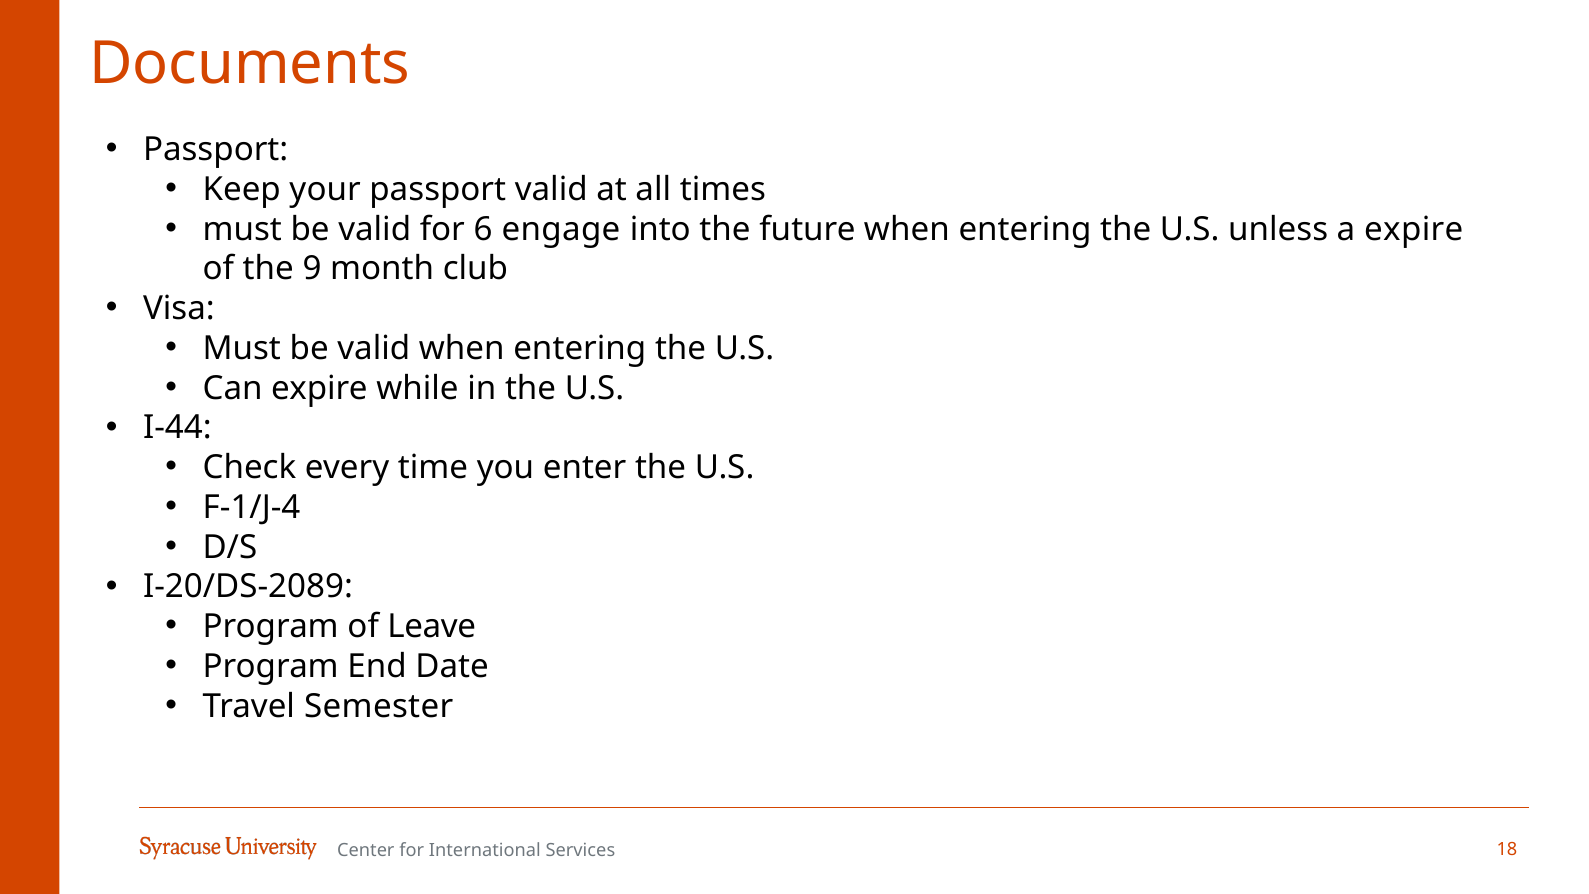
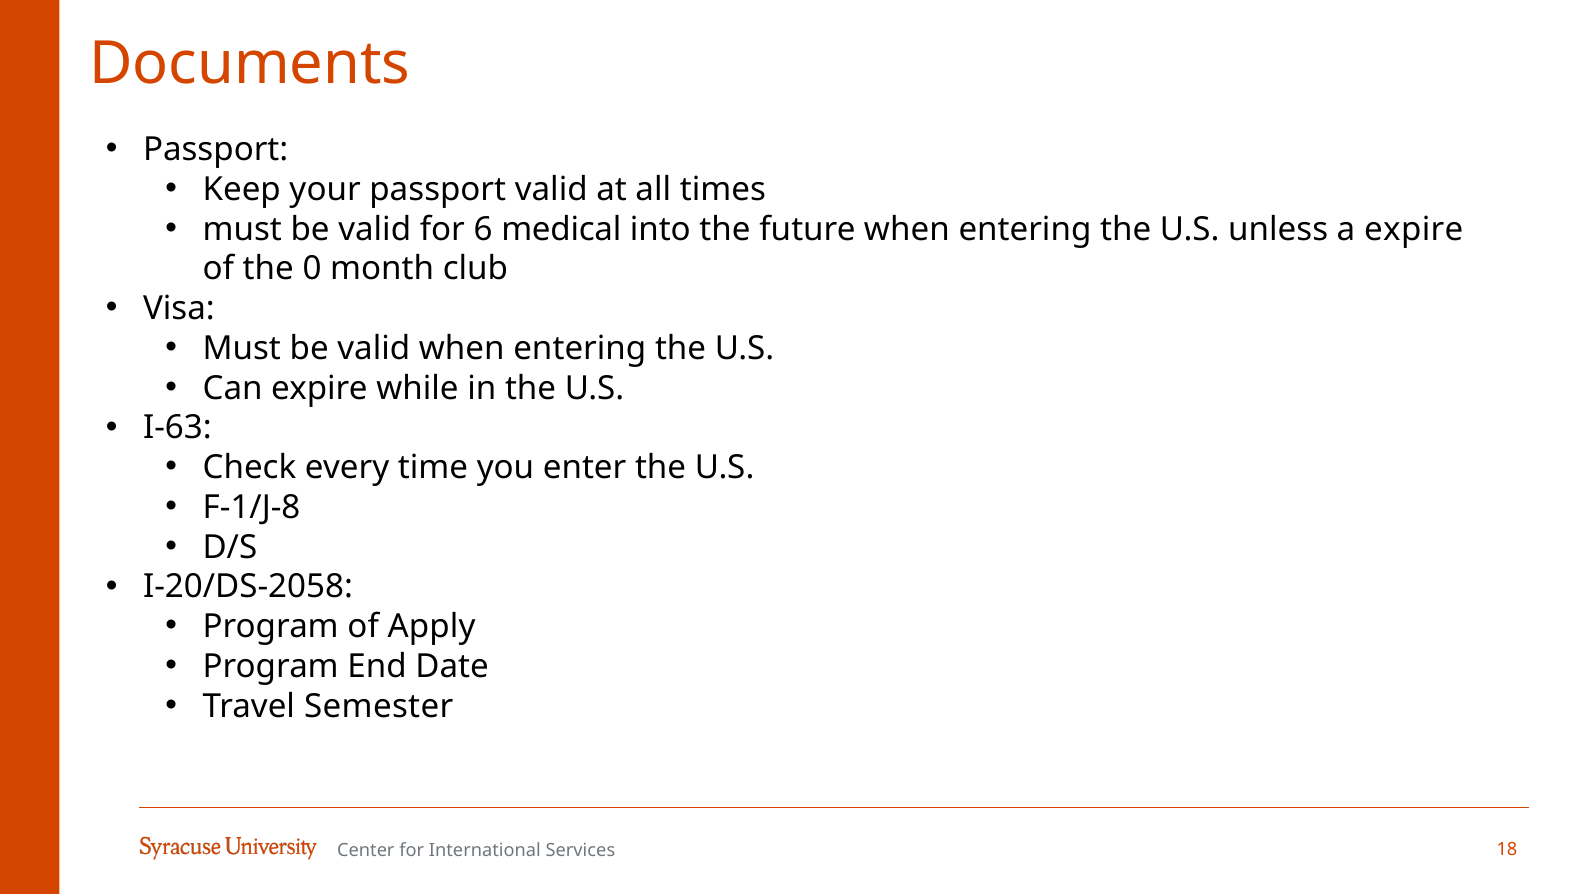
engage: engage -> medical
9: 9 -> 0
I-44: I-44 -> I-63
F-1/J-4: F-1/J-4 -> F-1/J-8
I-20/DS-2089: I-20/DS-2089 -> I-20/DS-2058
Leave: Leave -> Apply
